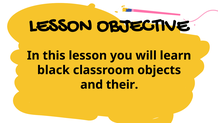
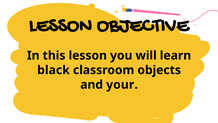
their: their -> your
